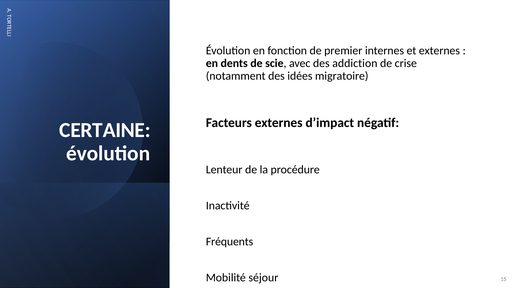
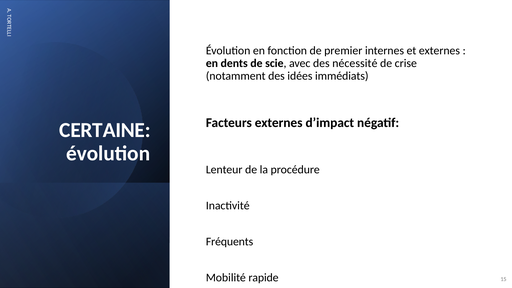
addiction: addiction -> nécessité
migratoire: migratoire -> immédiats
séjour: séjour -> rapide
